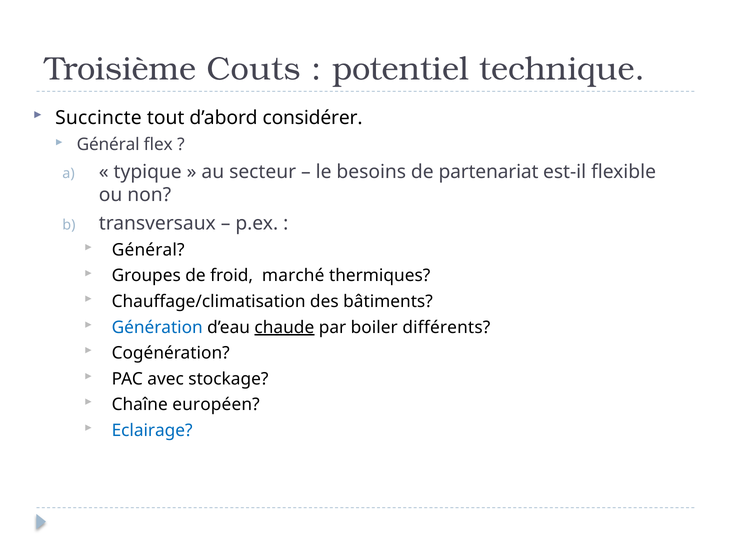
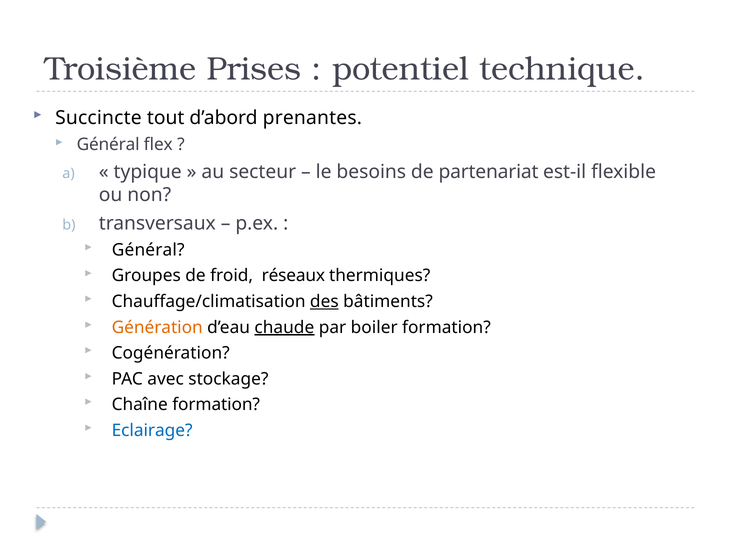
Couts: Couts -> Prises
considérer: considérer -> prenantes
marché: marché -> réseaux
des underline: none -> present
Génération colour: blue -> orange
boiler différents: différents -> formation
Chaîne européen: européen -> formation
